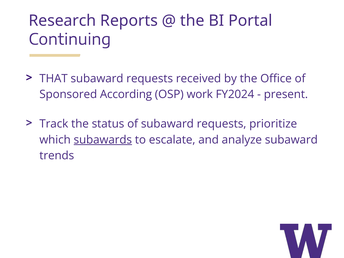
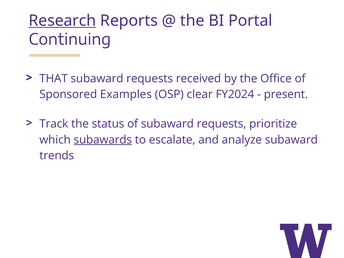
Research underline: none -> present
According: According -> Examples
work: work -> clear
